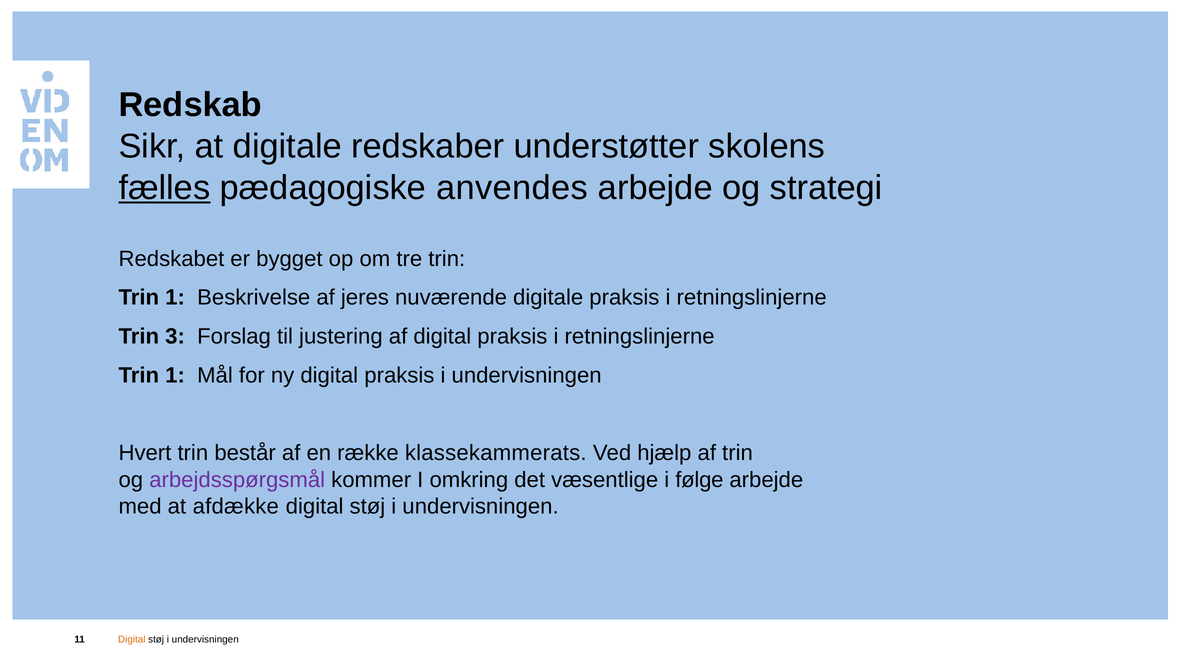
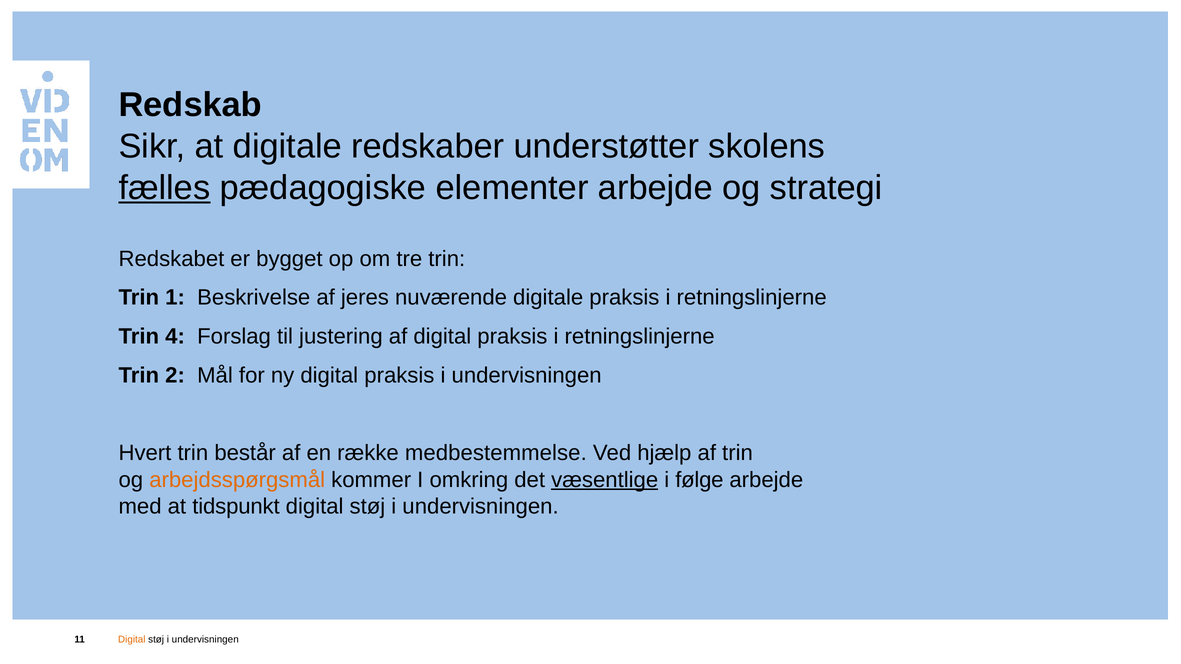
anvendes: anvendes -> elementer
3: 3 -> 4
1 at (175, 376): 1 -> 2
klassekammerats: klassekammerats -> medbestemmelse
arbejdsspørgsmål colour: purple -> orange
væsentlige underline: none -> present
afdække: afdække -> tidspunkt
